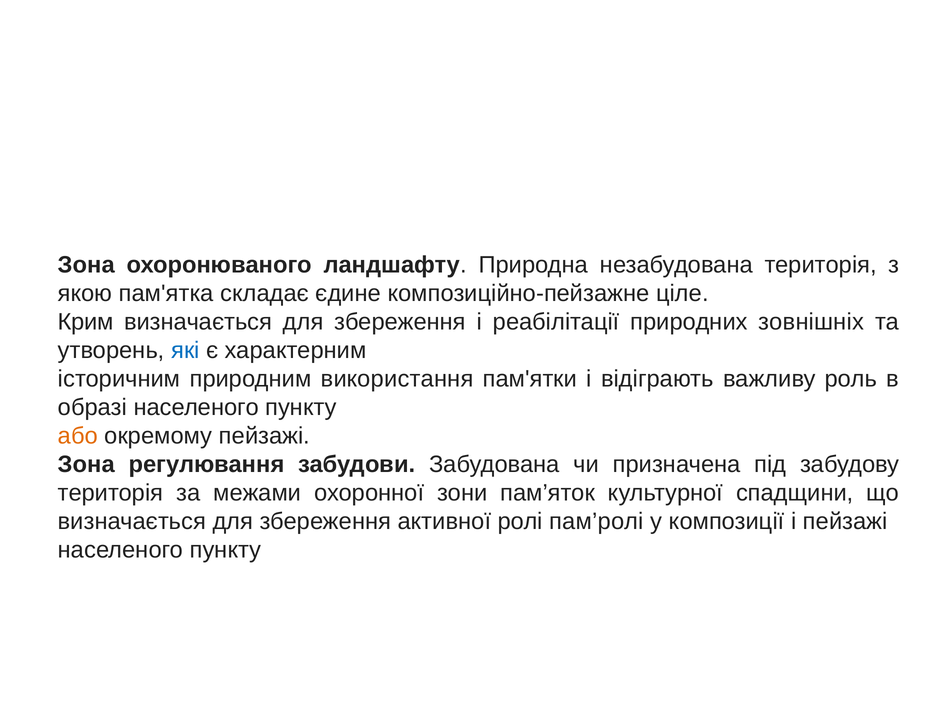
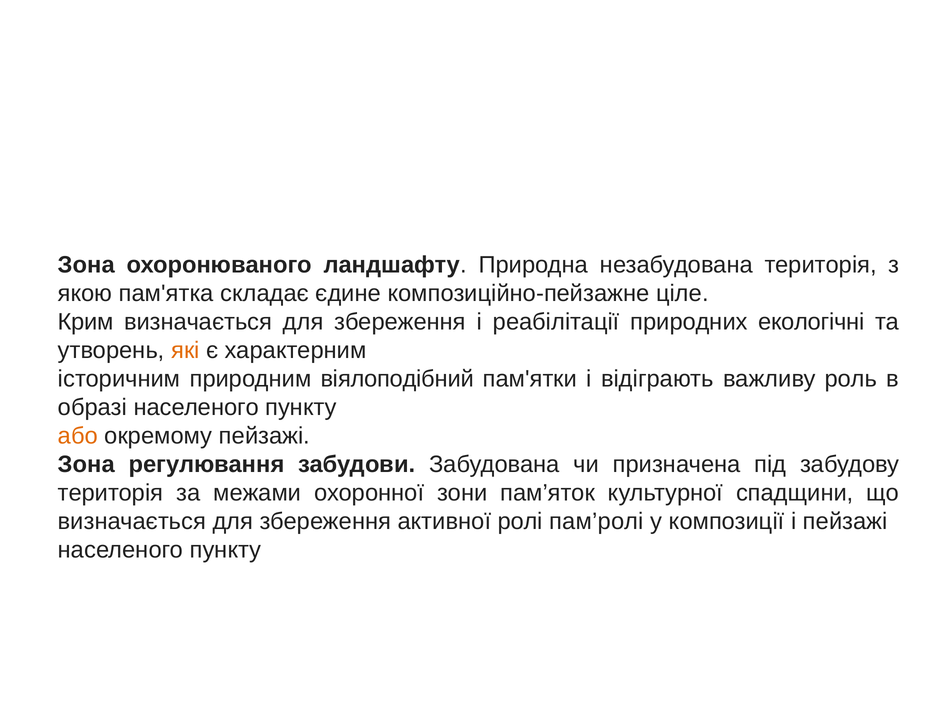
зовнішніх: зовнішніх -> екологічні
які colour: blue -> orange
використання: використання -> віялоподібний
